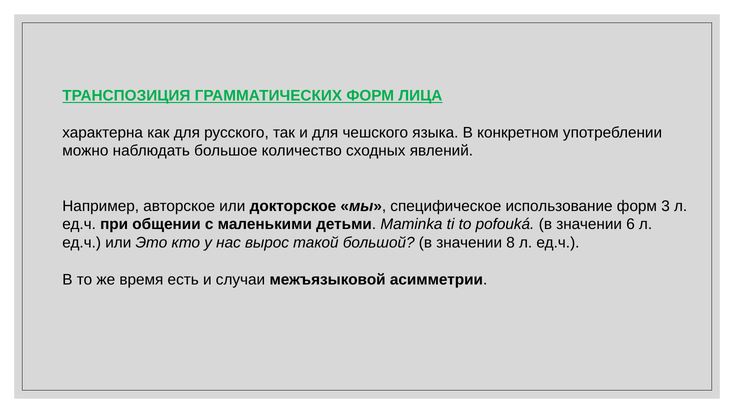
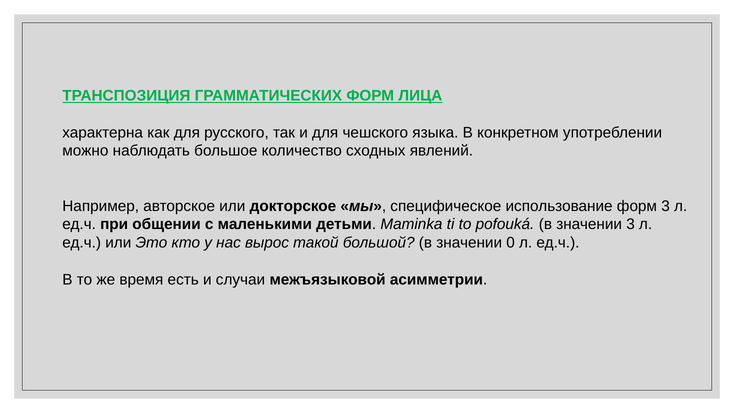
значении 6: 6 -> 3
8: 8 -> 0
